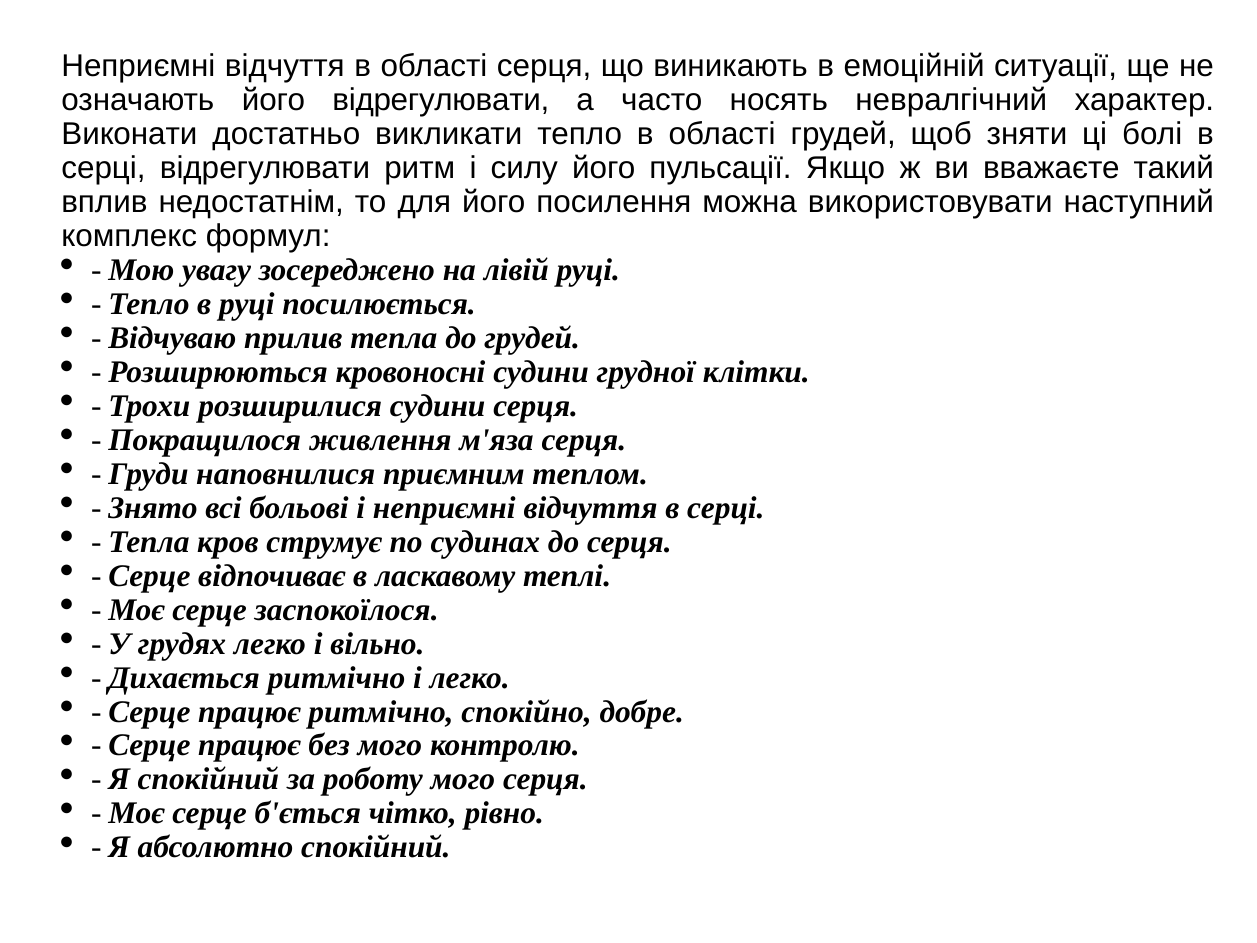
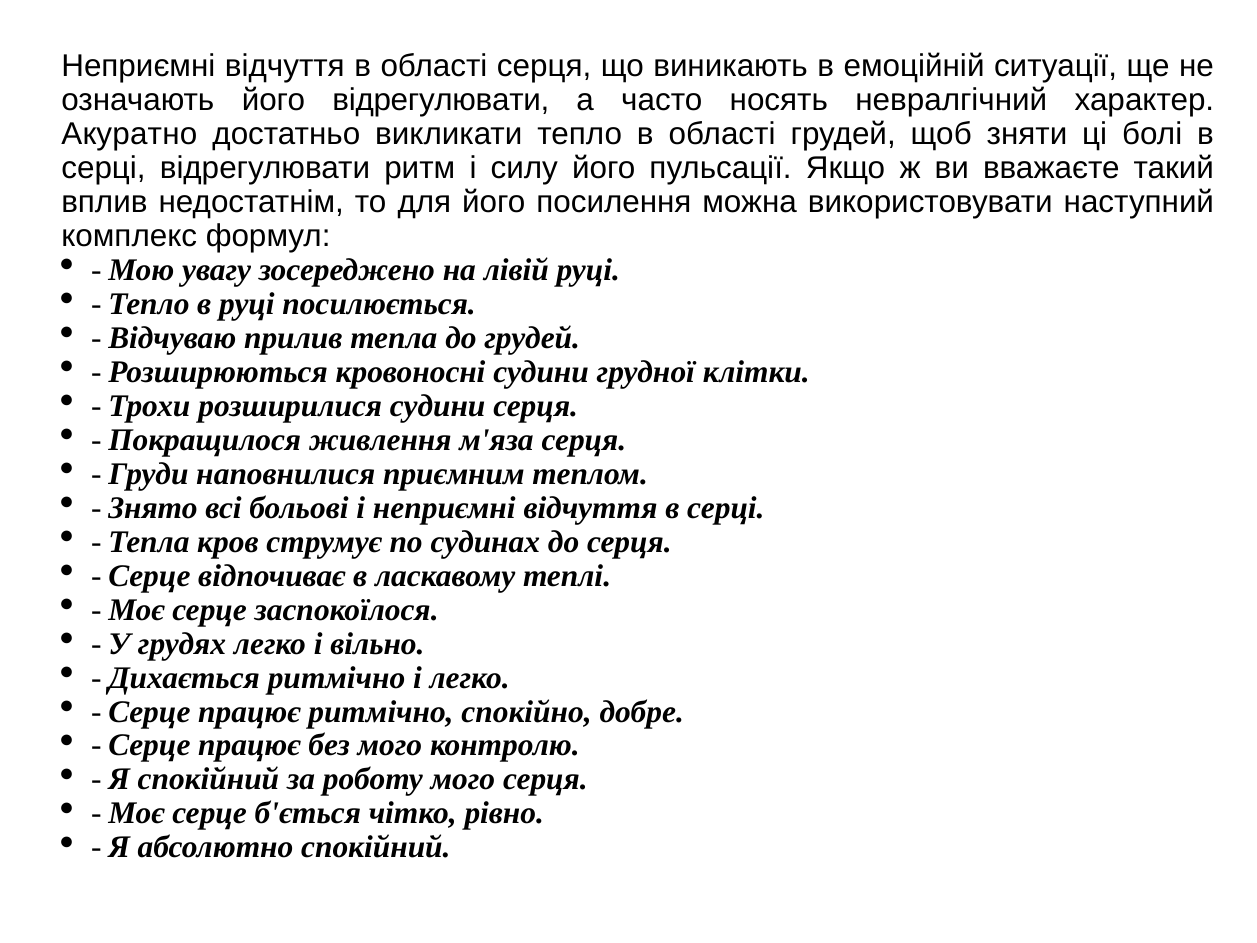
Виконати: Виконати -> Акуратно
